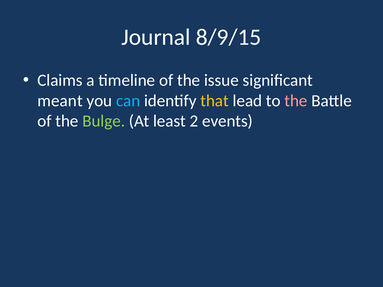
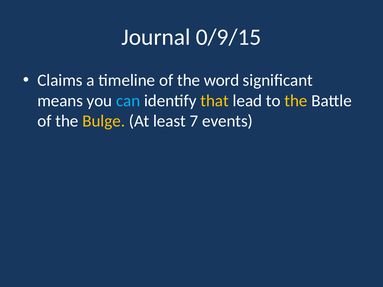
8/9/15: 8/9/15 -> 0/9/15
issue: issue -> word
meant: meant -> means
the at (296, 101) colour: pink -> yellow
Bulge colour: light green -> yellow
2: 2 -> 7
